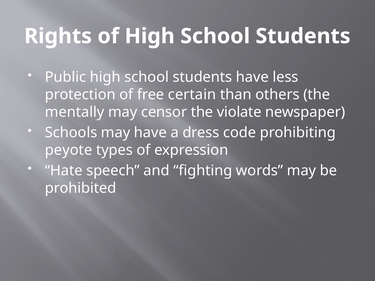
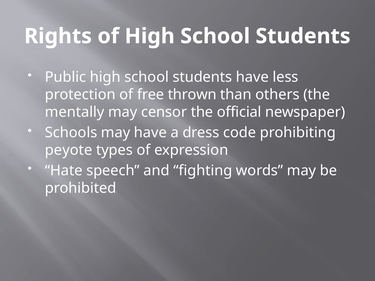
certain: certain -> thrown
violate: violate -> official
